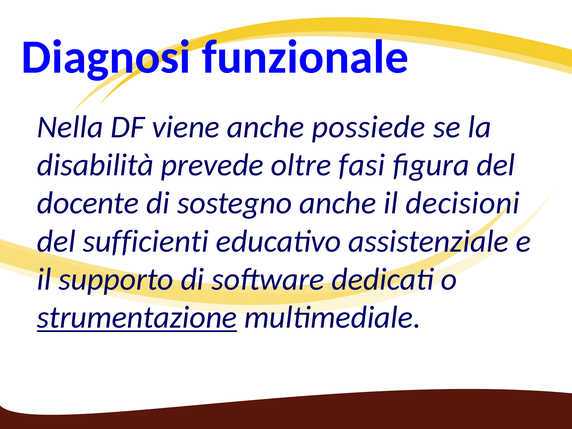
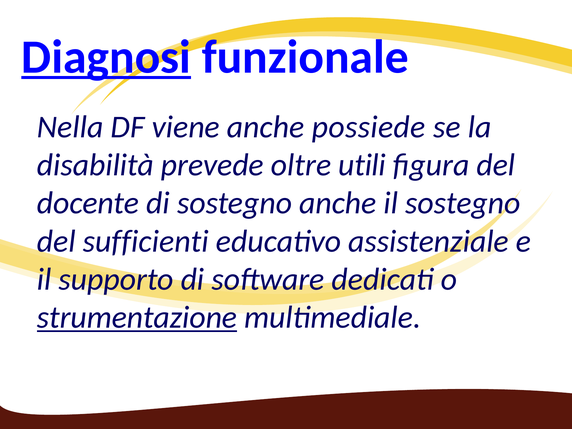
Diagnosi underline: none -> present
fasi: fasi -> utili
il decisioni: decisioni -> sostegno
